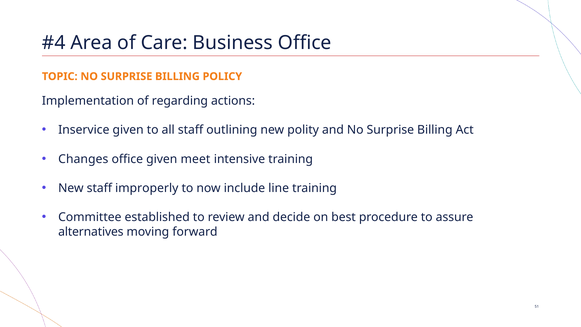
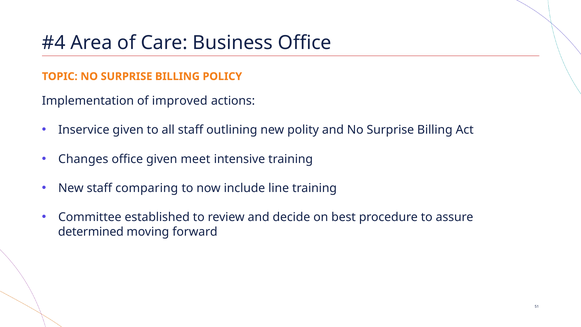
regarding: regarding -> improved
improperly: improperly -> comparing
alternatives: alternatives -> determined
